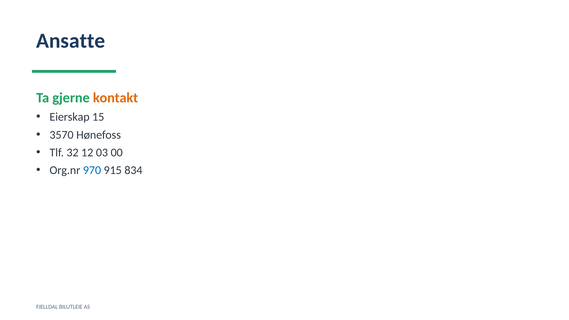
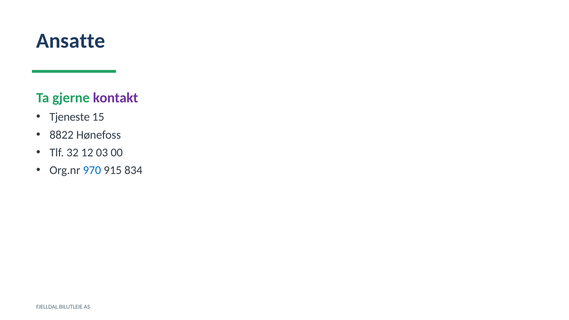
kontakt colour: orange -> purple
Eierskap: Eierskap -> Tjeneste
3570: 3570 -> 8822
